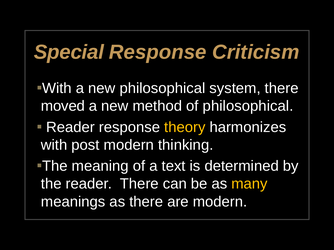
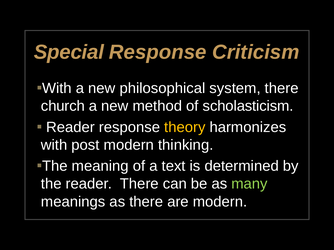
moved: moved -> church
of philosophical: philosophical -> scholasticism
many colour: yellow -> light green
